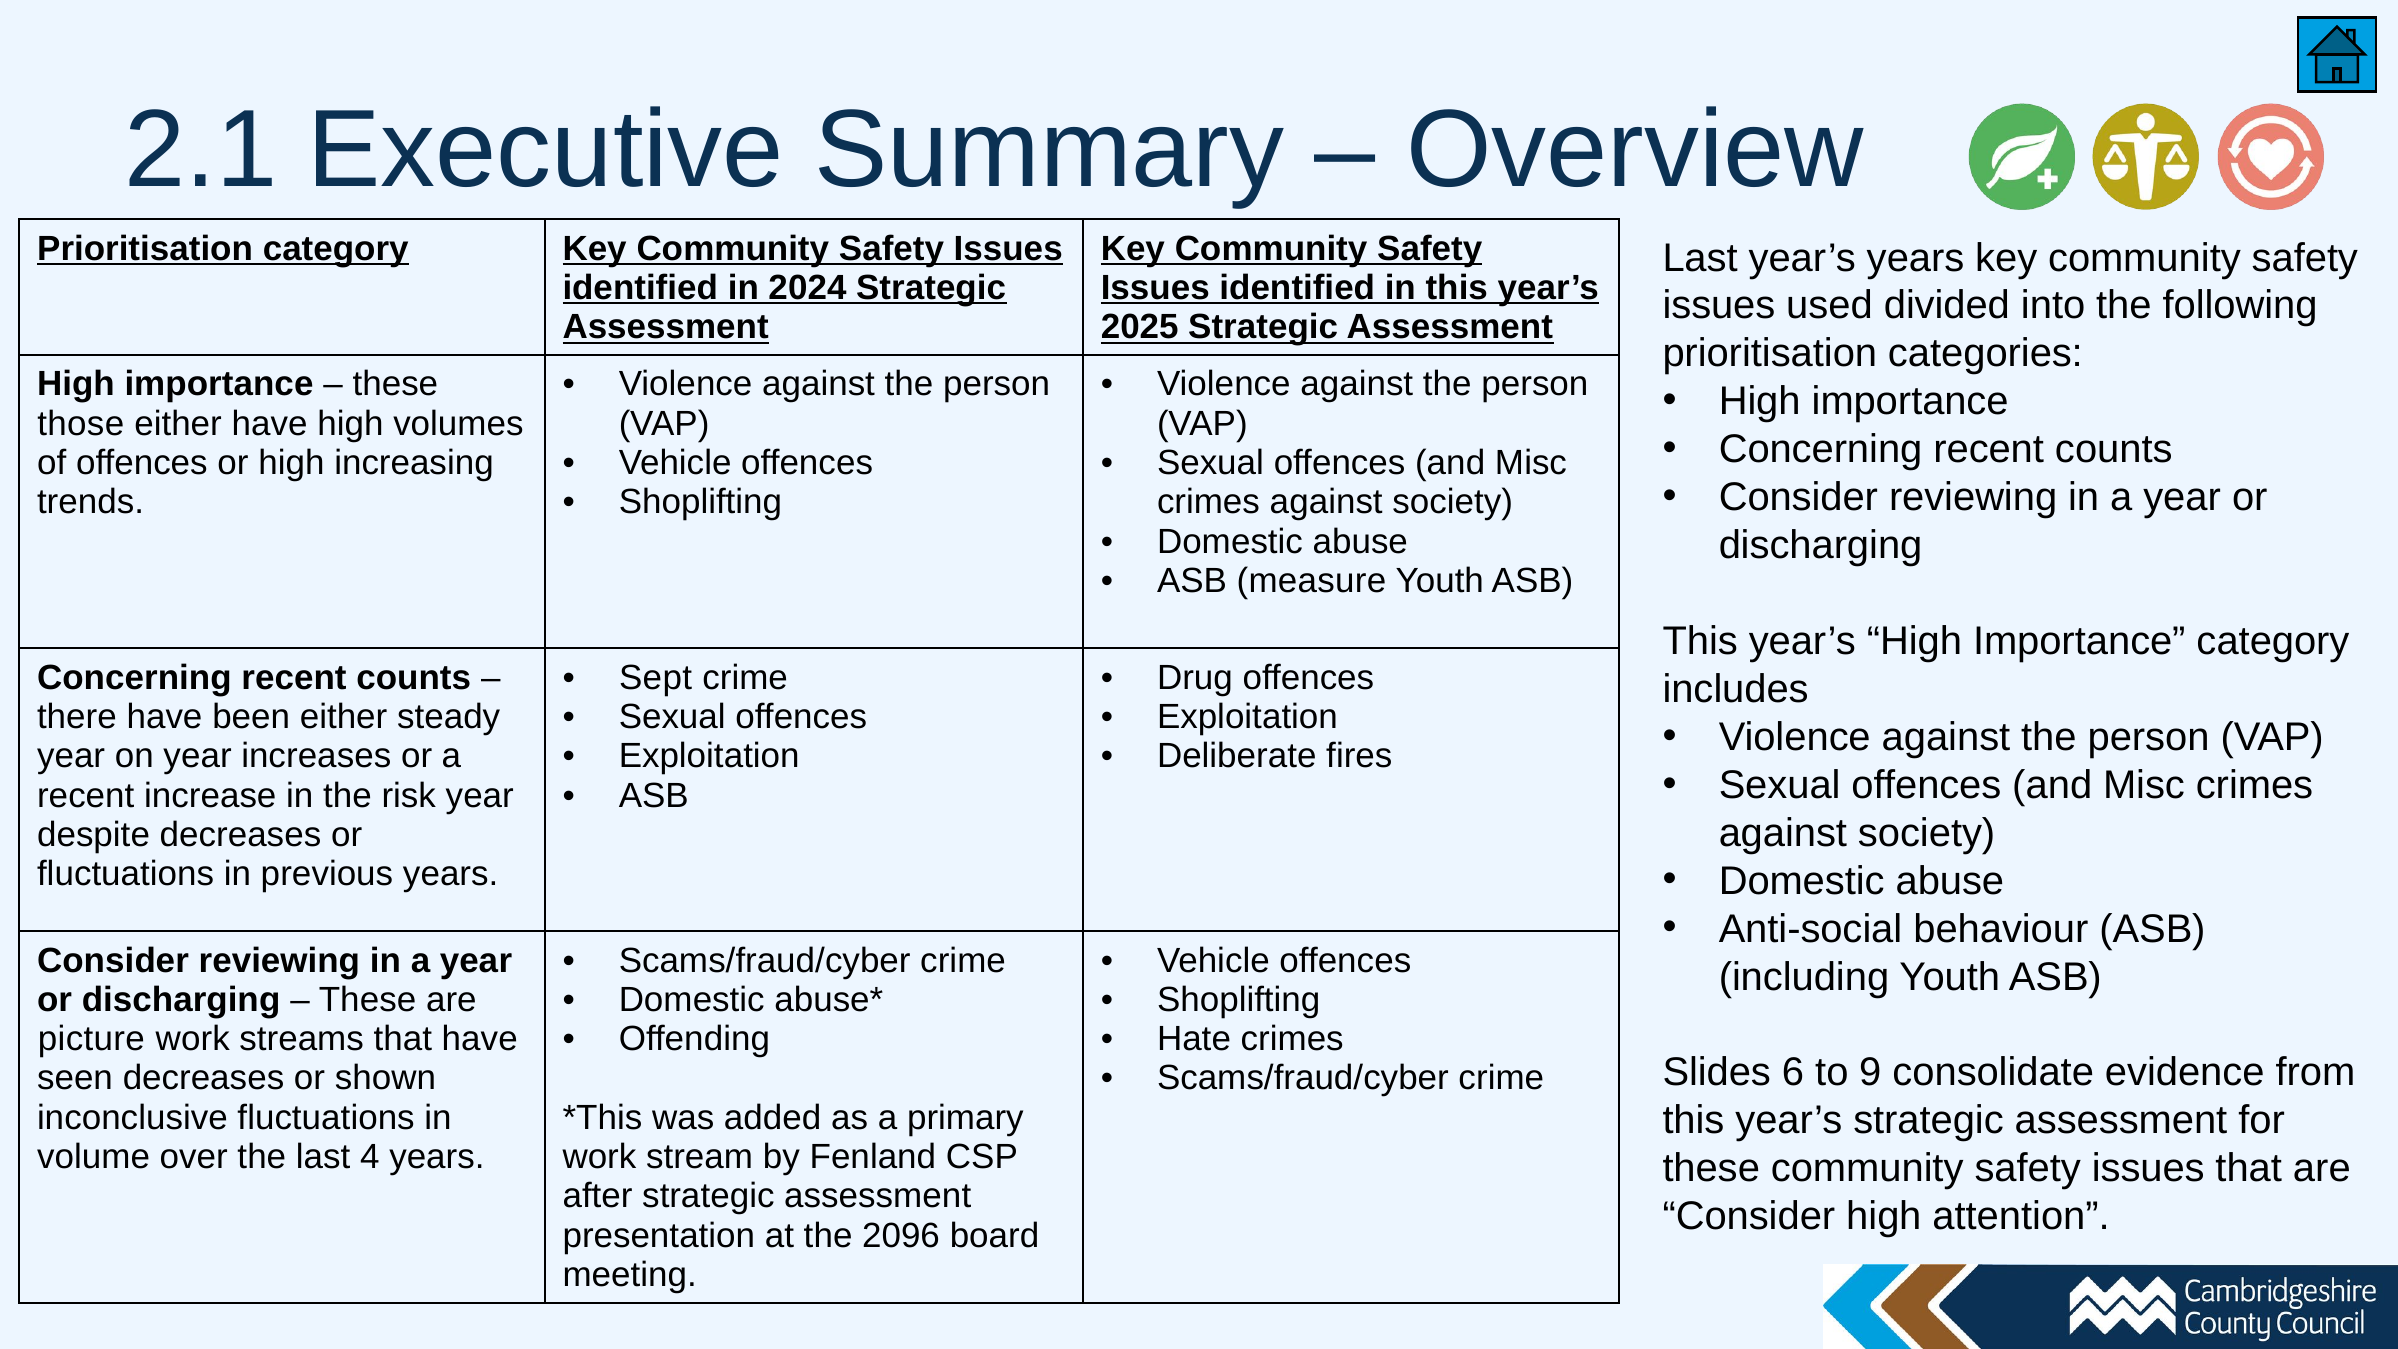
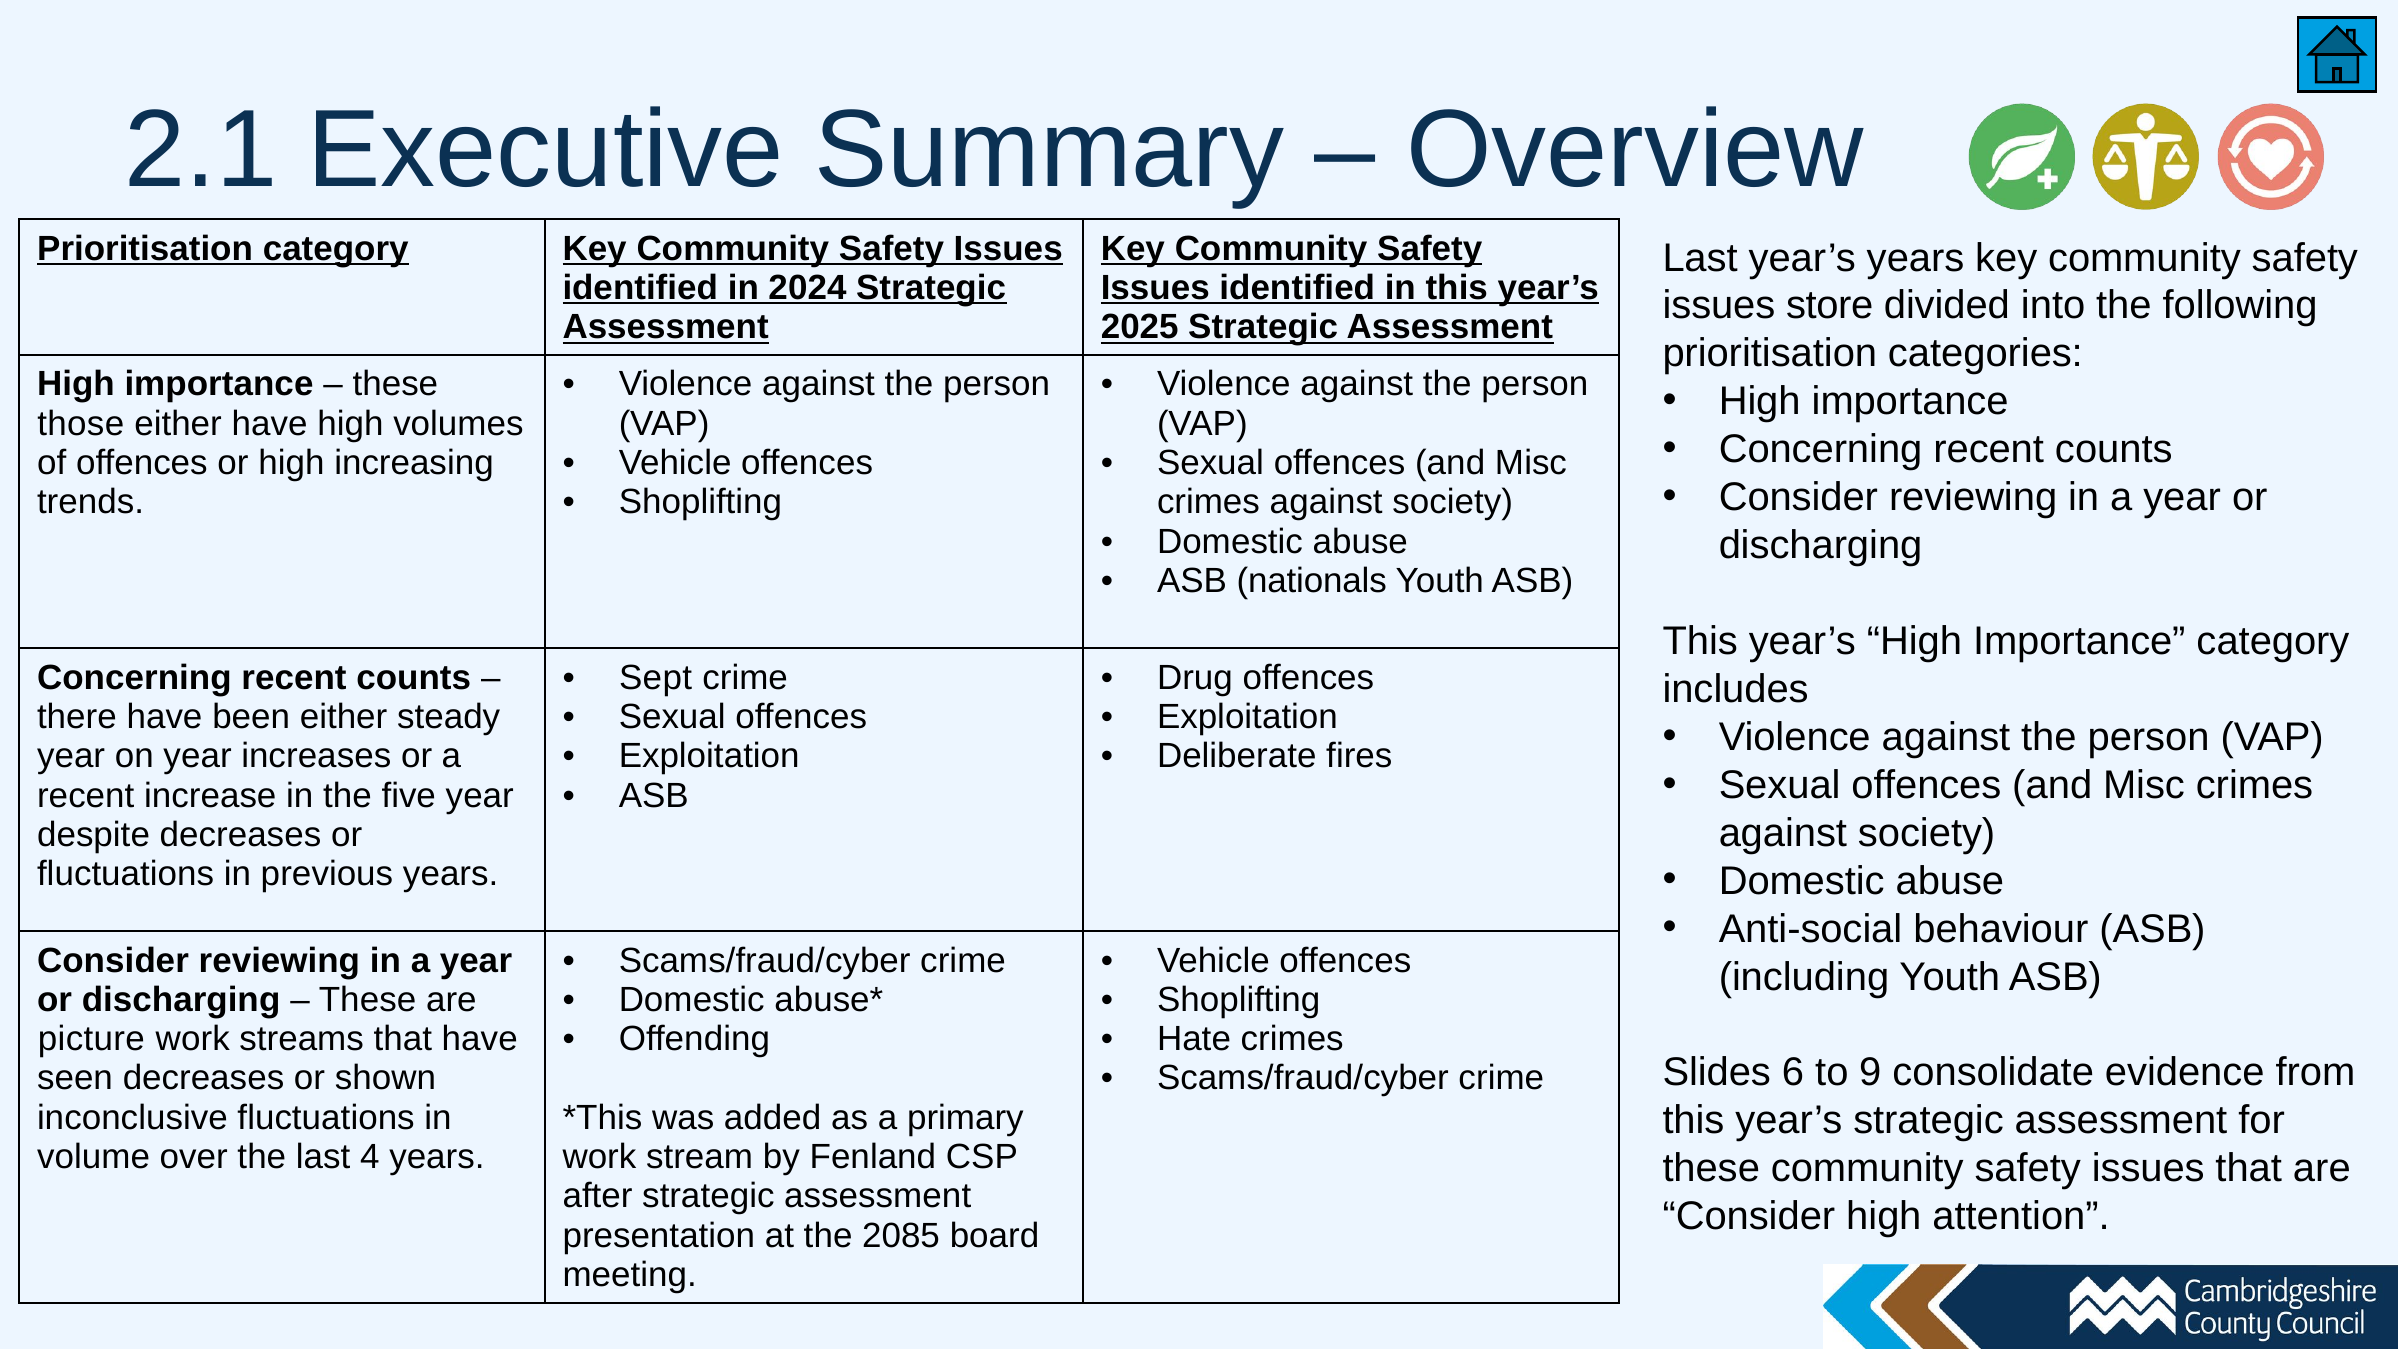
used: used -> store
measure: measure -> nationals
risk: risk -> five
2096: 2096 -> 2085
